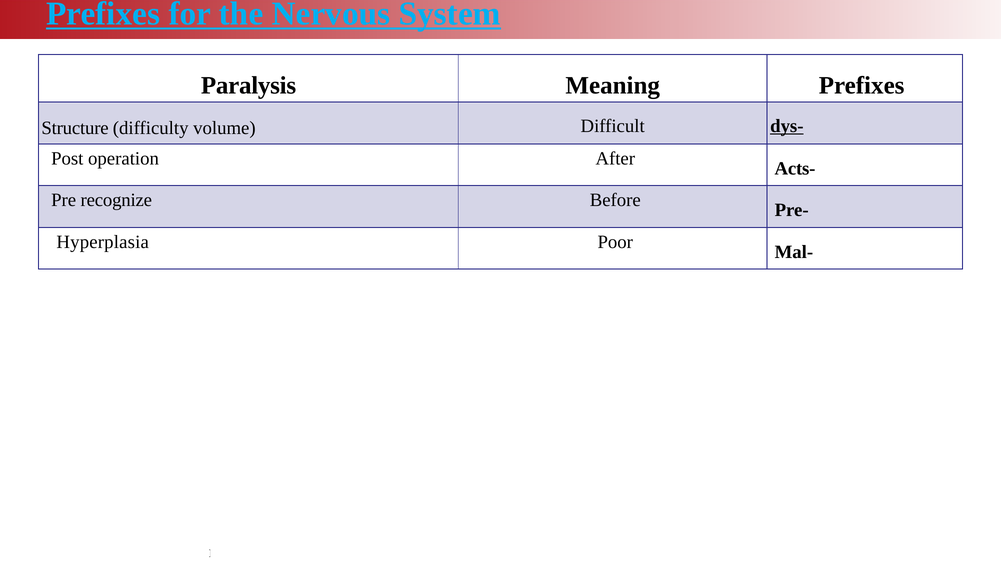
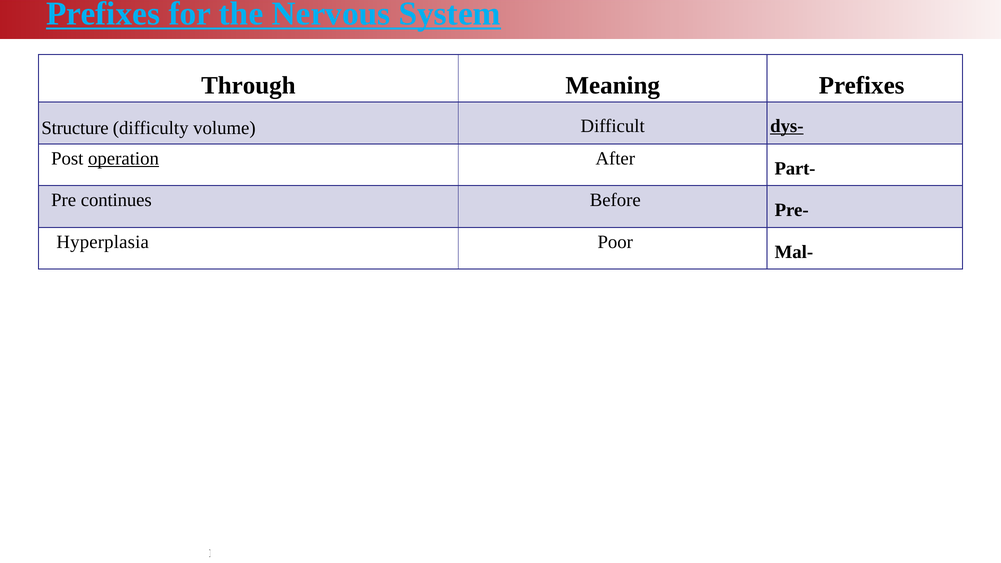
Paralysis: Paralysis -> Through
operation underline: none -> present
Acts-: Acts- -> Part-
recognize: recognize -> continues
